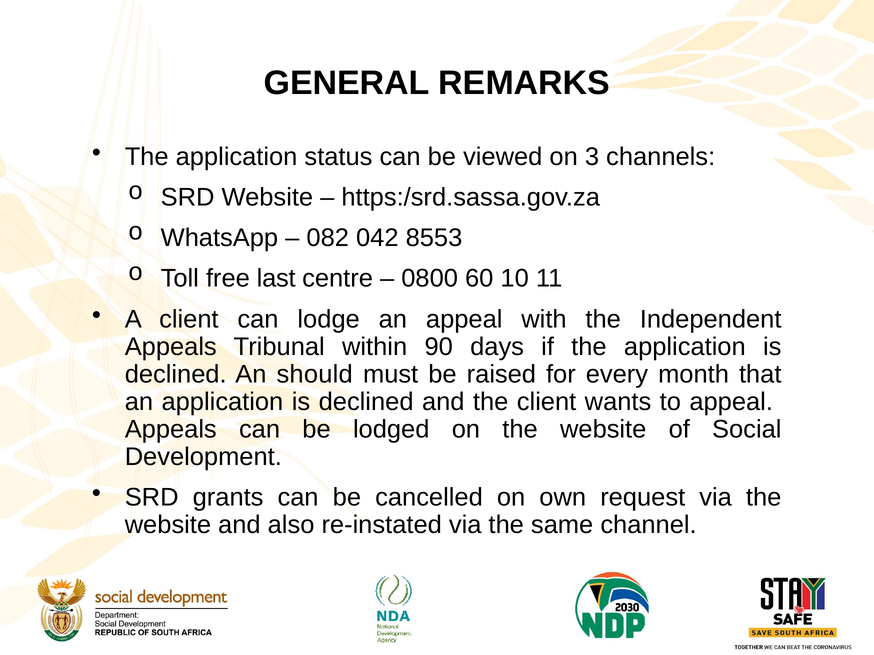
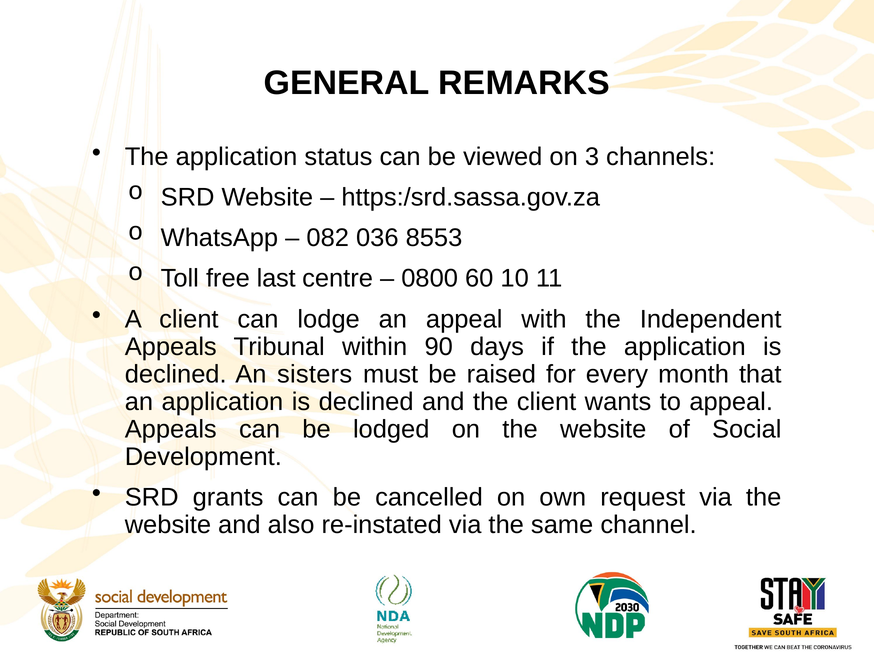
042: 042 -> 036
should: should -> sisters
